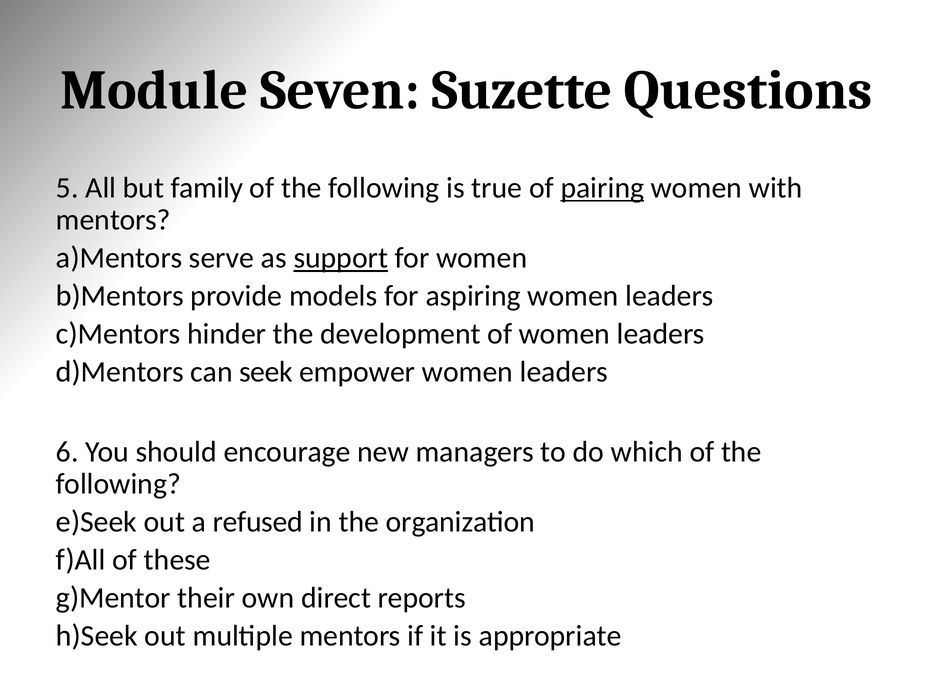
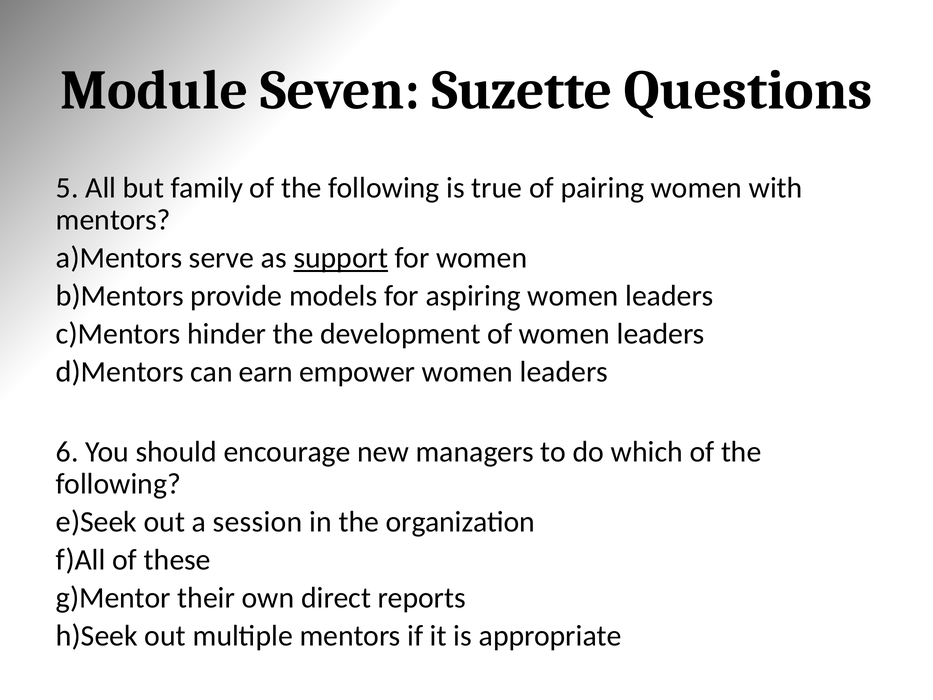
pairing underline: present -> none
seek: seek -> earn
refused: refused -> session
